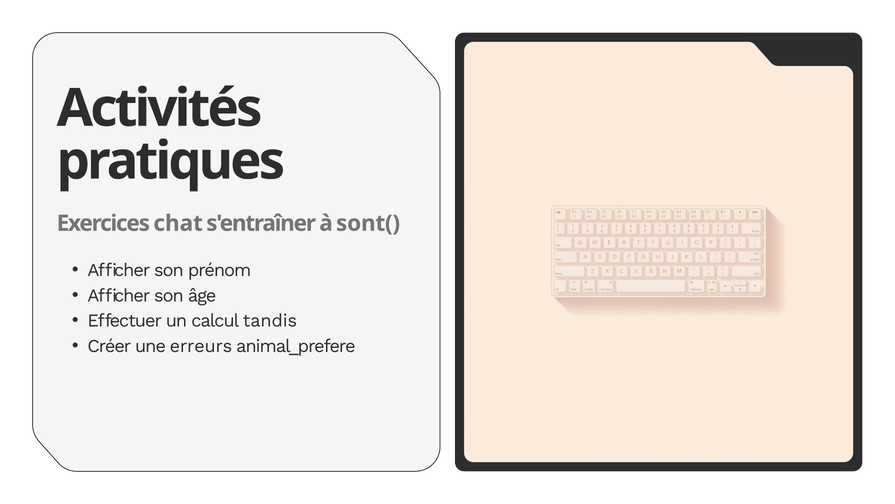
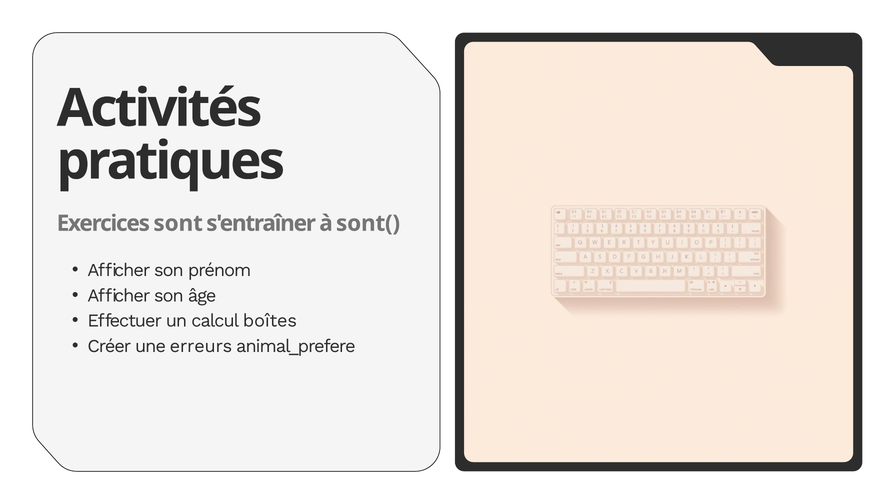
chat: chat -> sont
tandis: tandis -> boîtes
